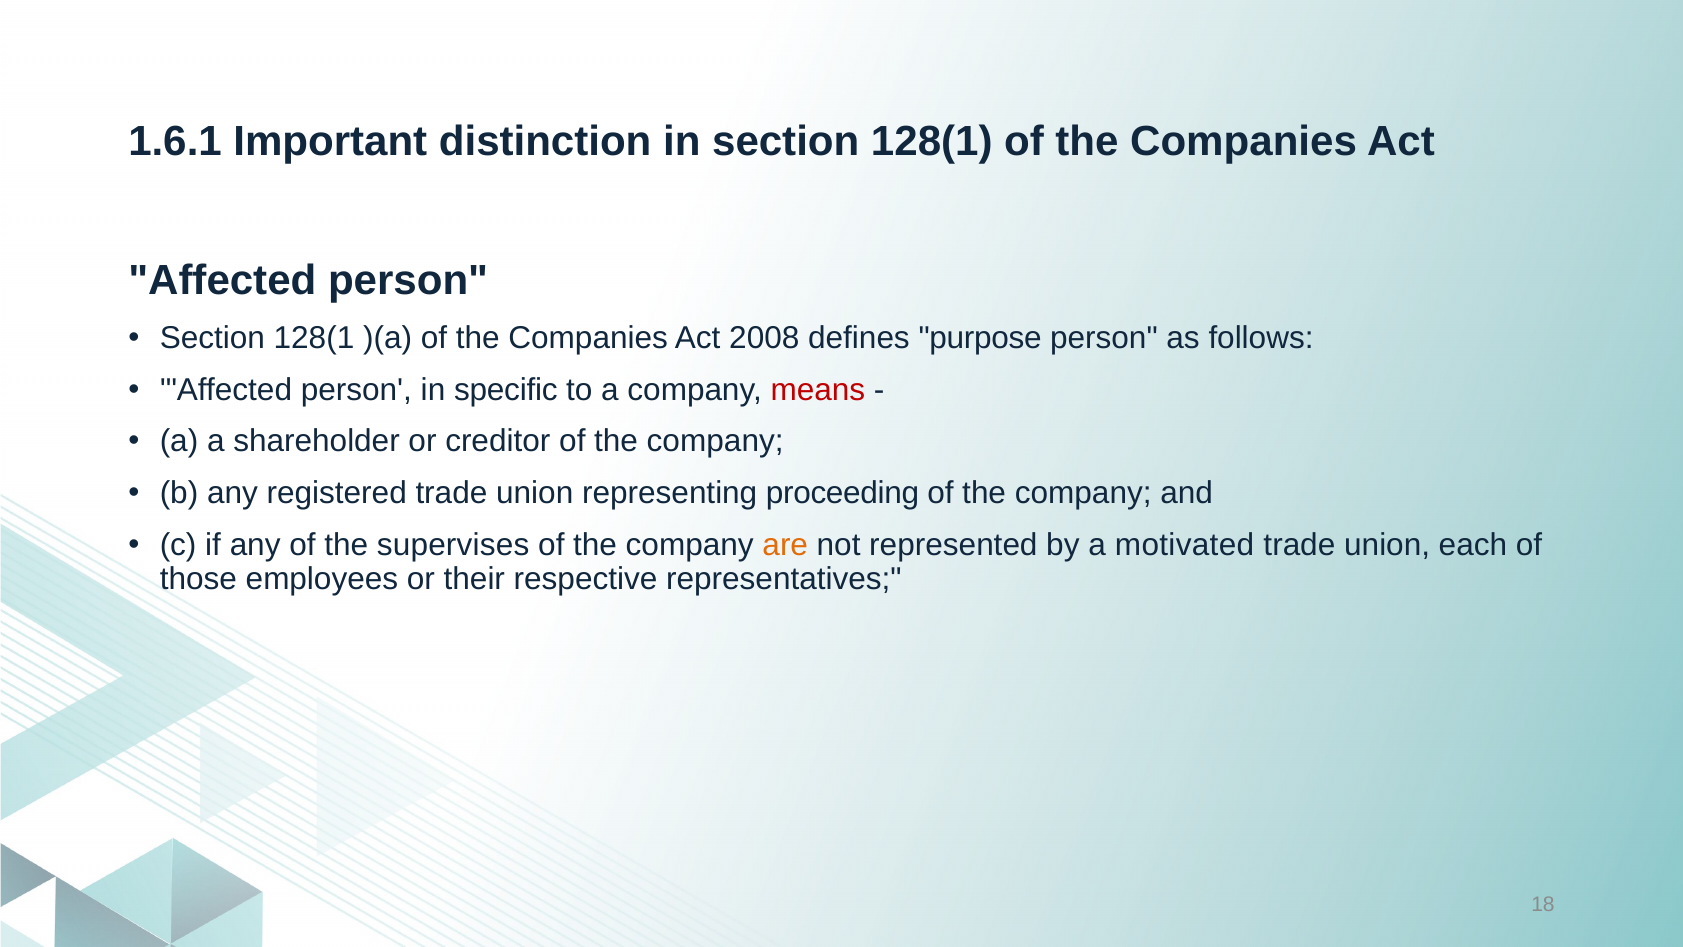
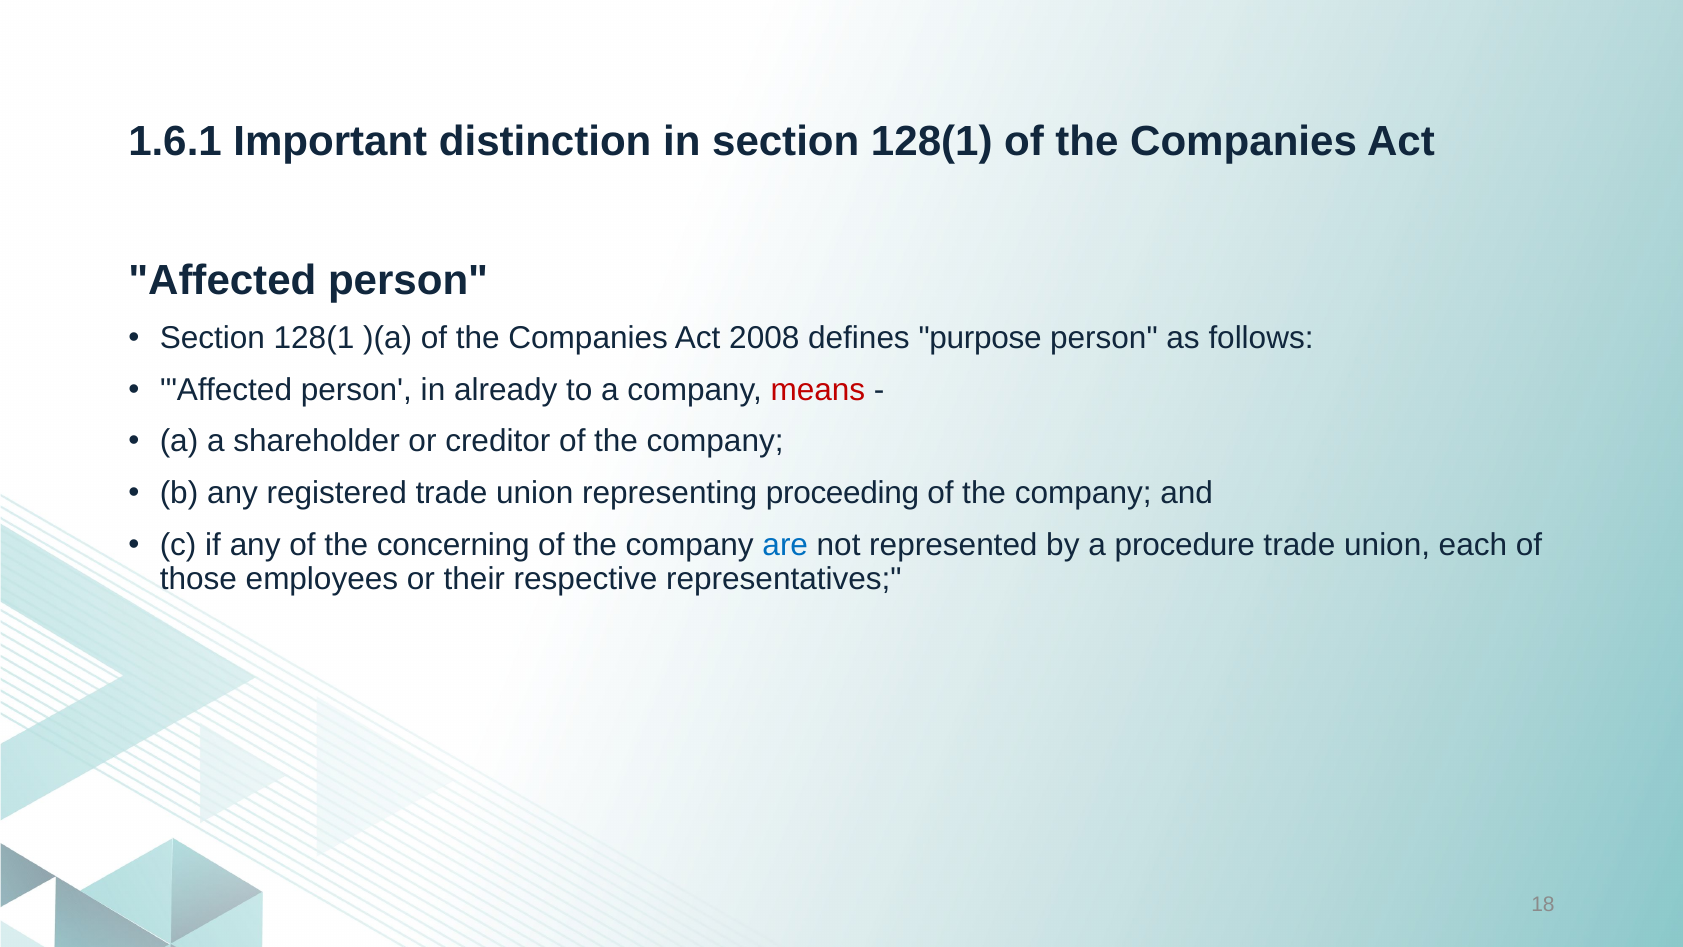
specific: specific -> already
supervises: supervises -> concerning
are colour: orange -> blue
motivated: motivated -> procedure
